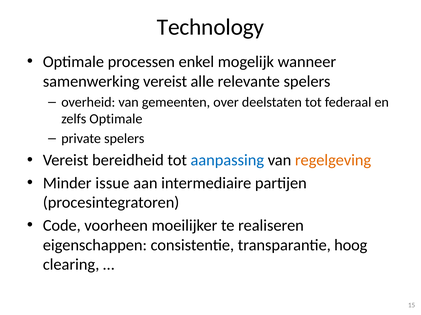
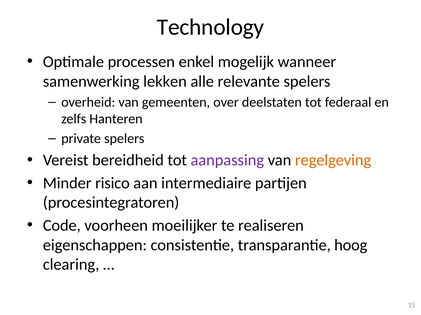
samenwerking vereist: vereist -> lekken
zelfs Optimale: Optimale -> Hanteren
aanpassing colour: blue -> purple
issue: issue -> risico
